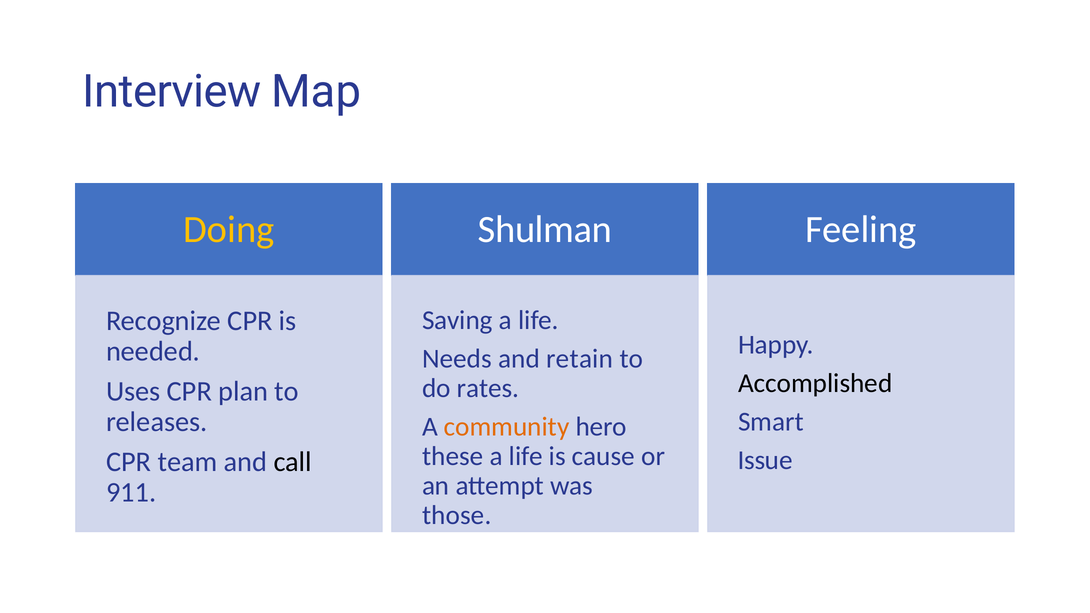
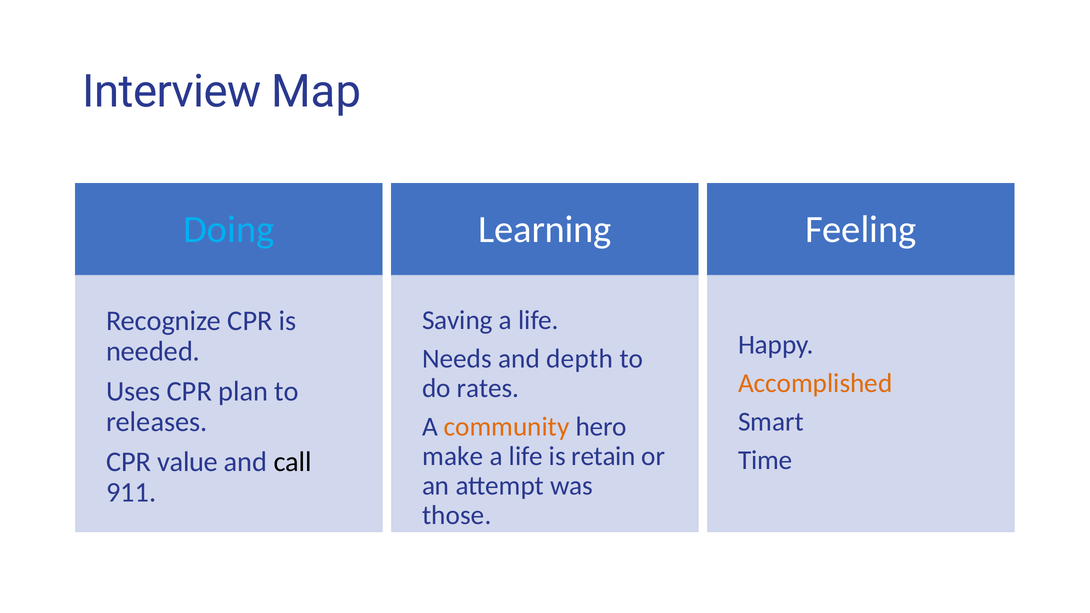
Doing colour: yellow -> light blue
Shulman: Shulman -> Learning
retain: retain -> depth
Accomplished colour: black -> orange
these: these -> make
cause: cause -> retain
Issue: Issue -> Time
team: team -> value
